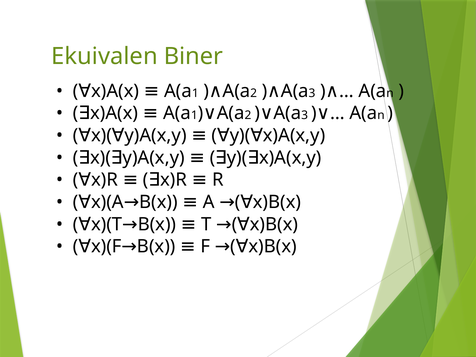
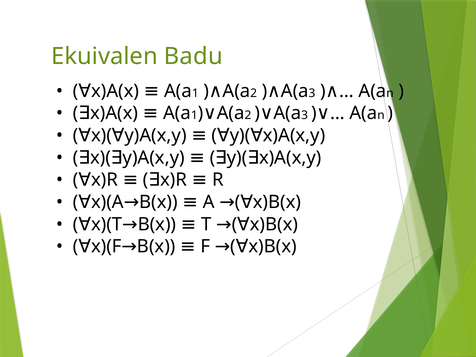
Biner: Biner -> Badu
